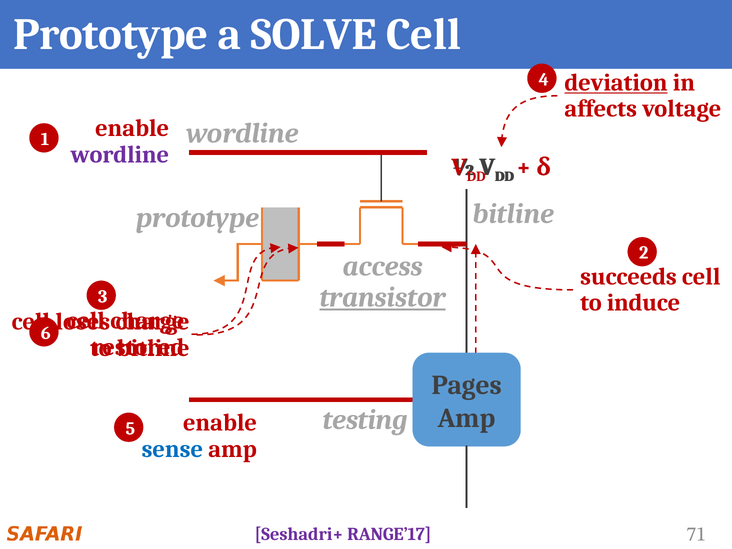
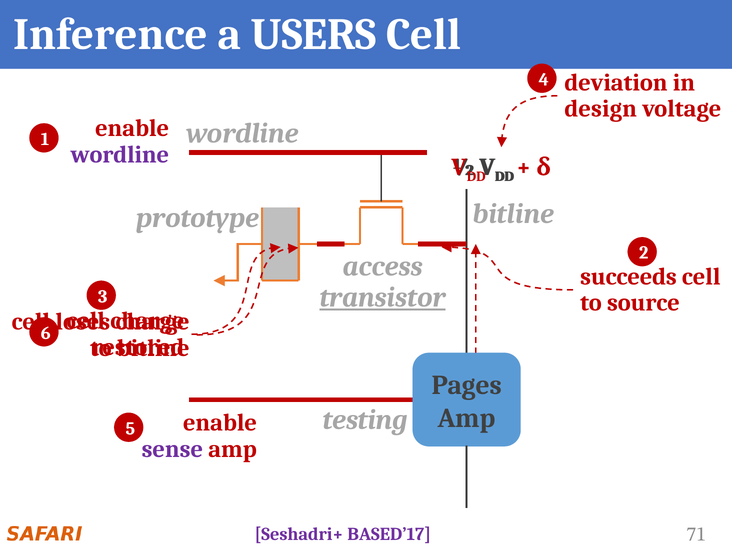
Prototype at (111, 34): Prototype -> Inference
SOLVE: SOLVE -> USERS
deviation underline: present -> none
affects: affects -> design
induce: induce -> source
sense colour: blue -> purple
RANGE’17: RANGE’17 -> BASED’17
